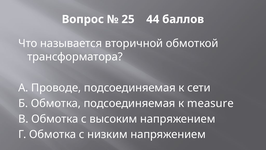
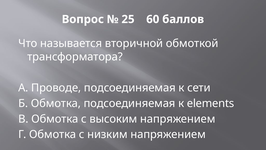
44: 44 -> 60
measure: measure -> elements
